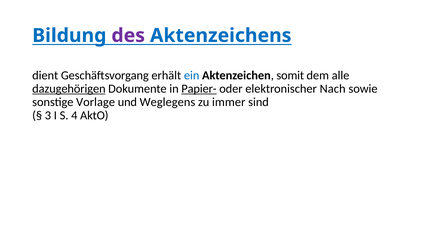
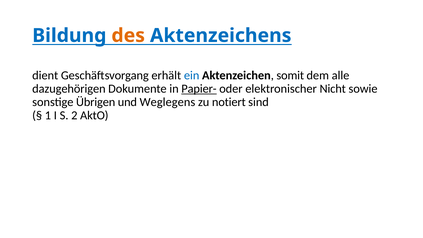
des colour: purple -> orange
dazugehörigen underline: present -> none
Nach: Nach -> Nicht
Vorlage: Vorlage -> Übrigen
immer: immer -> notiert
3: 3 -> 1
4: 4 -> 2
